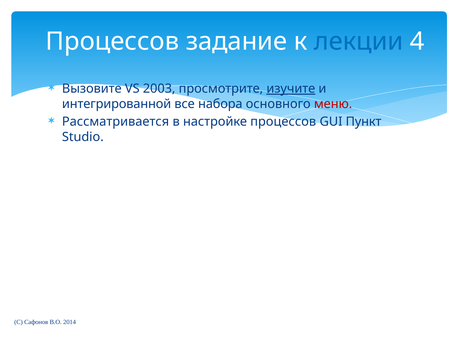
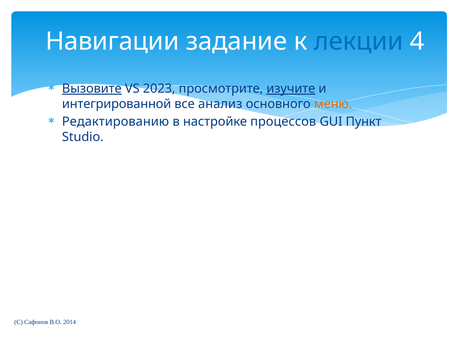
Процессов at (112, 42): Процессов -> Навигации
Вызовите underline: none -> present
2003: 2003 -> 2023
набора: набора -> анализ
меню colour: red -> orange
Рассматривается: Рассматривается -> Редактированию
